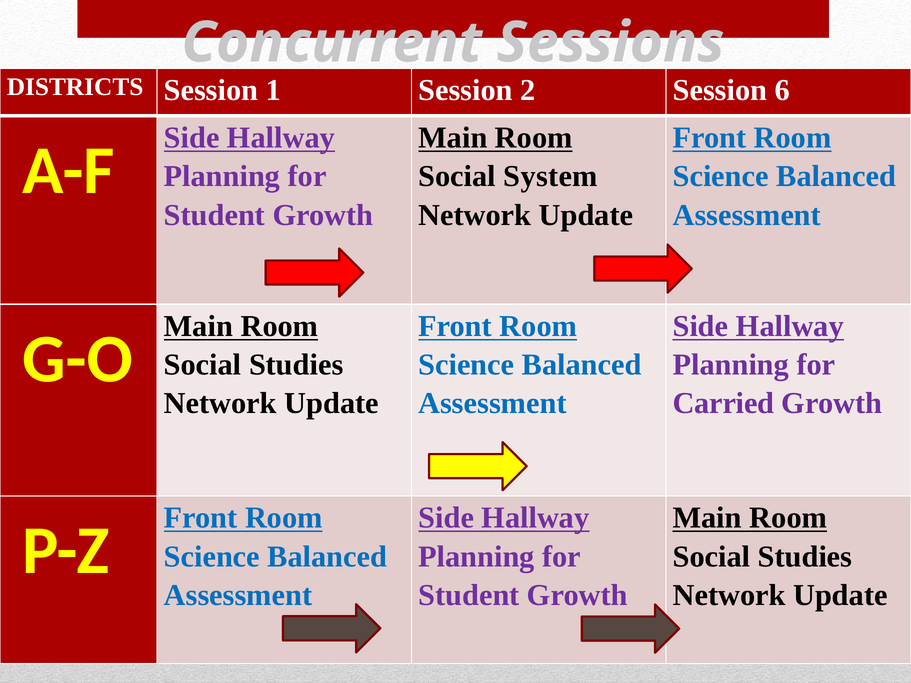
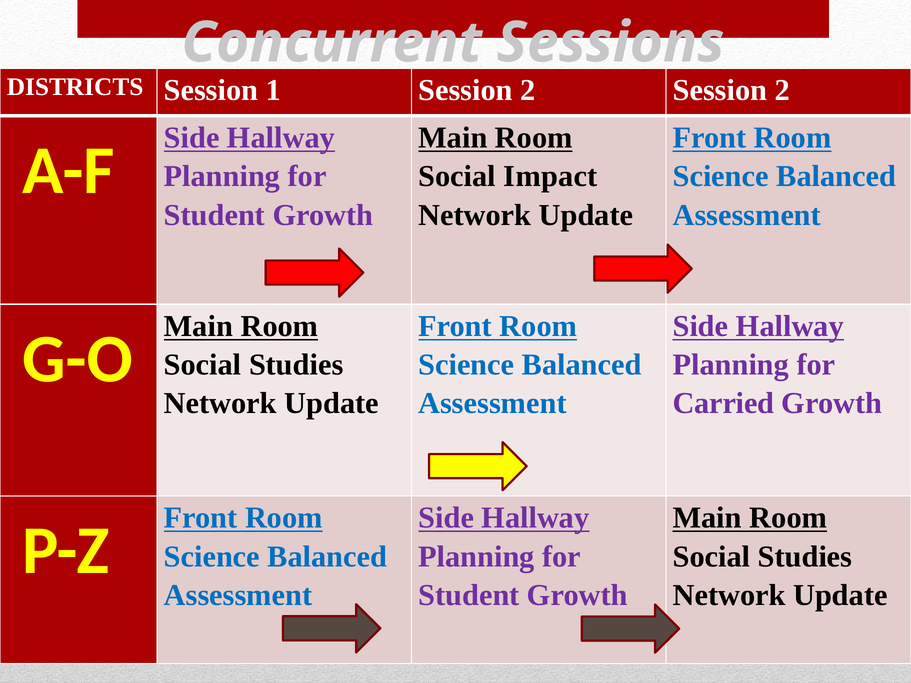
6 at (782, 90): 6 -> 2
System: System -> Impact
